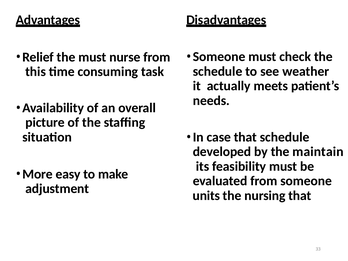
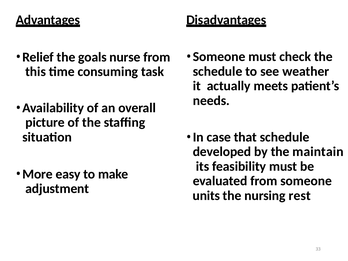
the must: must -> goals
nursing that: that -> rest
